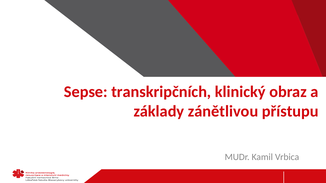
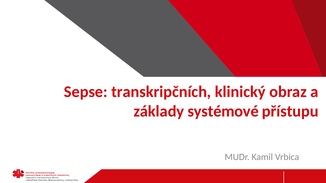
zánětlivou: zánětlivou -> systémové
